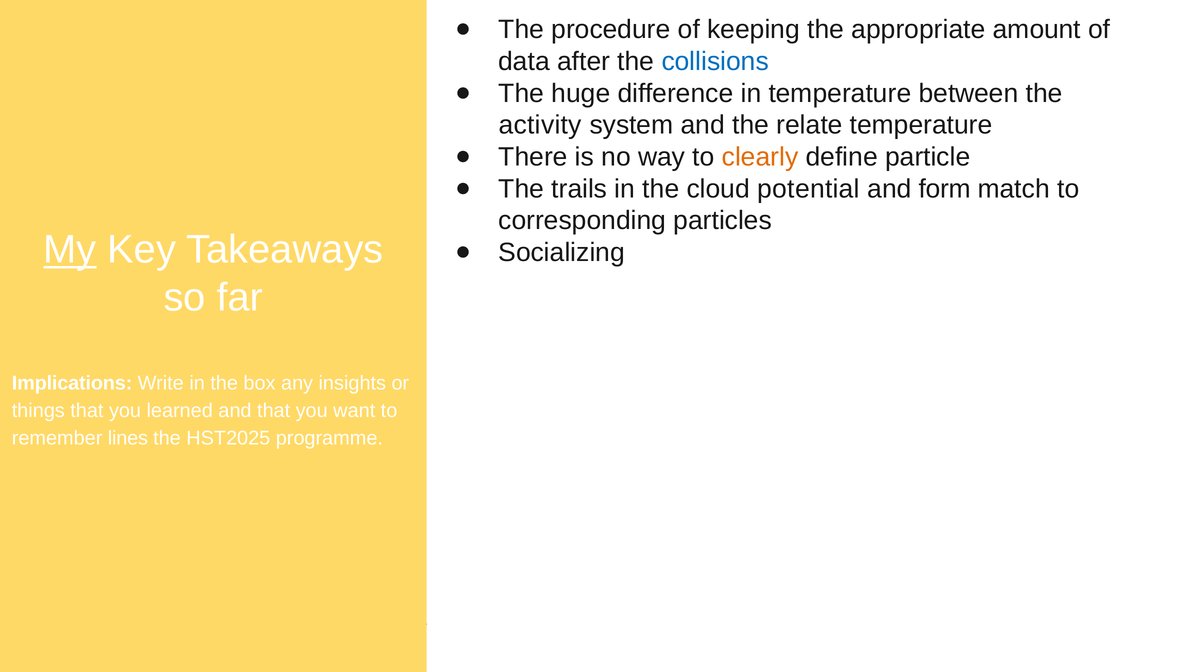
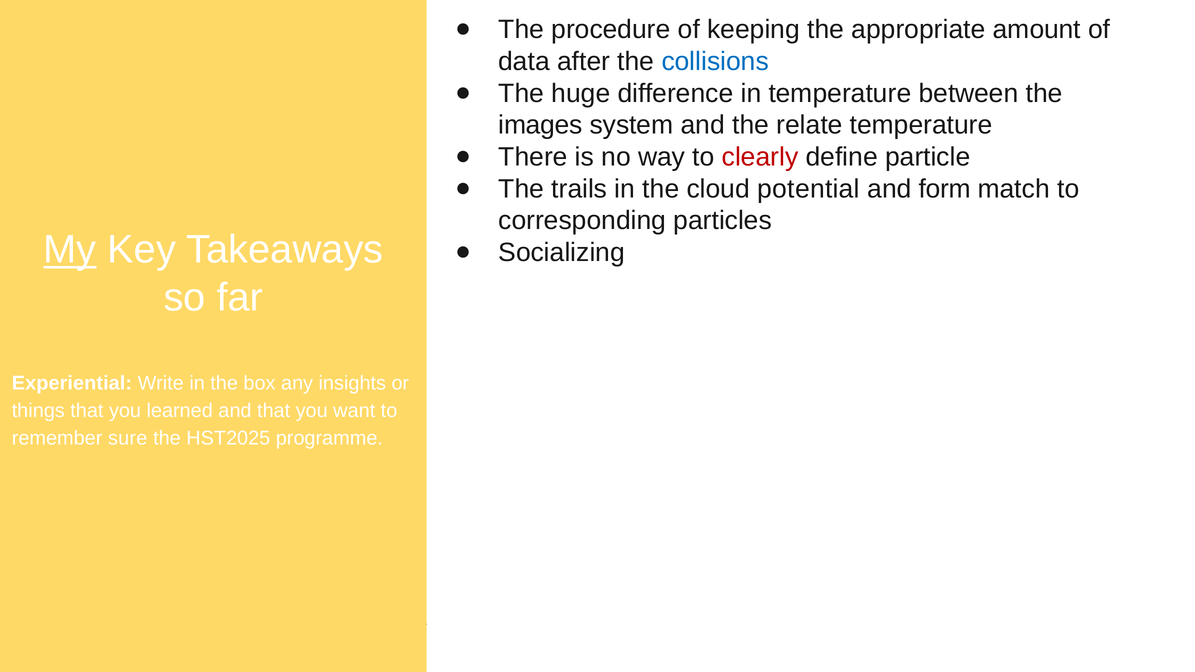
activity: activity -> images
clearly colour: orange -> red
Implications: Implications -> Experiential
lines: lines -> sure
